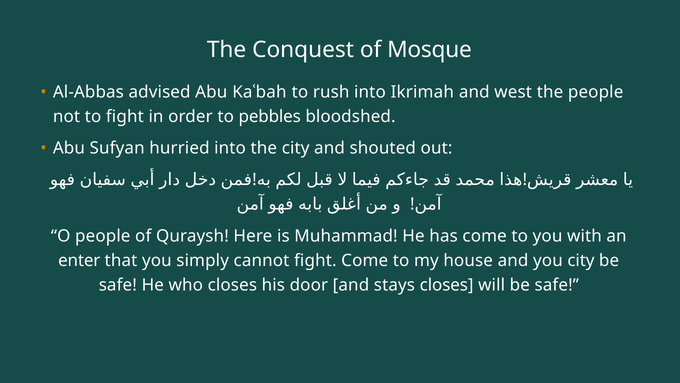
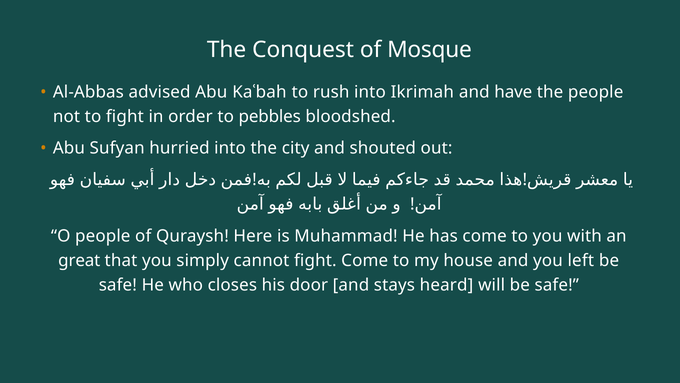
west: west -> have
enter: enter -> great
you city: city -> left
stays closes: closes -> heard
